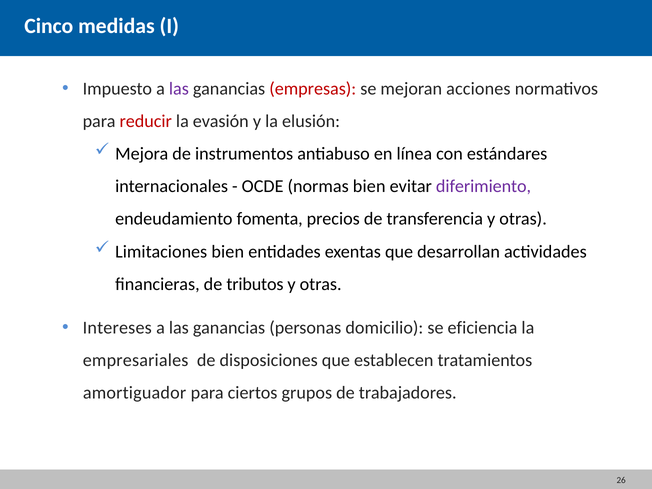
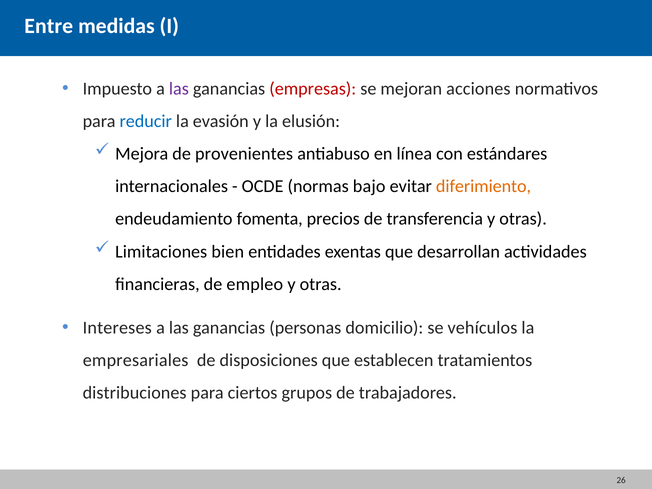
Cinco: Cinco -> Entre
reducir colour: red -> blue
instrumentos: instrumentos -> provenientes
normas bien: bien -> bajo
diferimiento colour: purple -> orange
tributos: tributos -> empleo
eficiencia: eficiencia -> vehículos
amortiguador: amortiguador -> distribuciones
